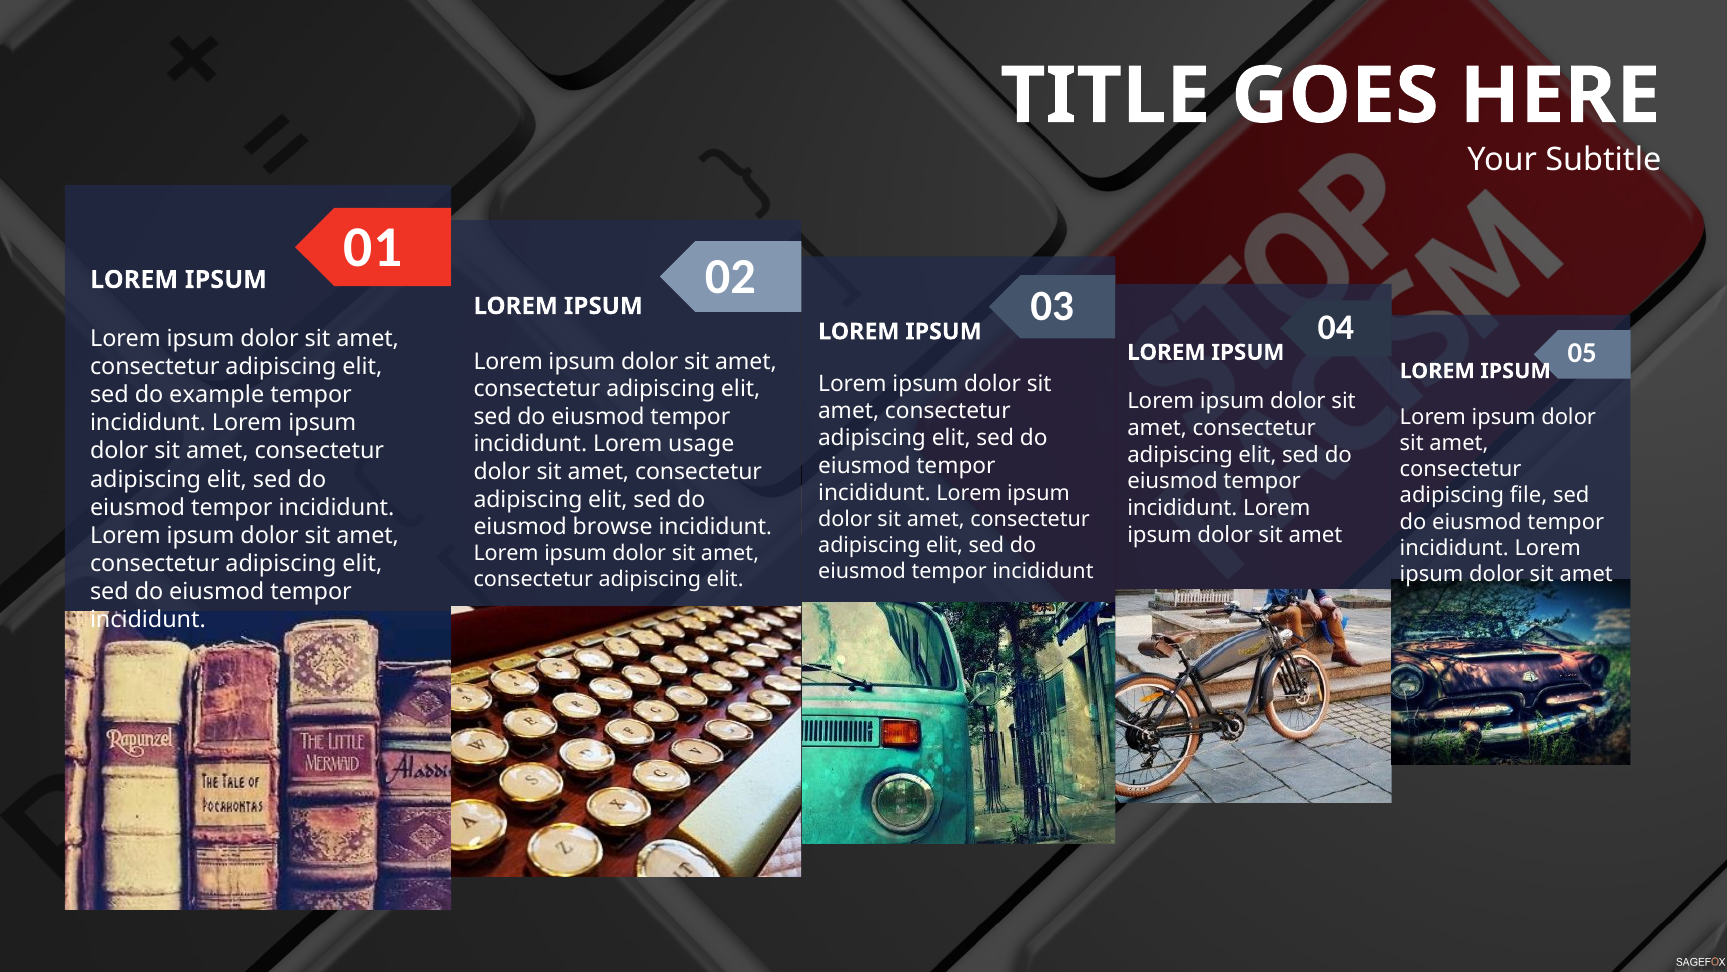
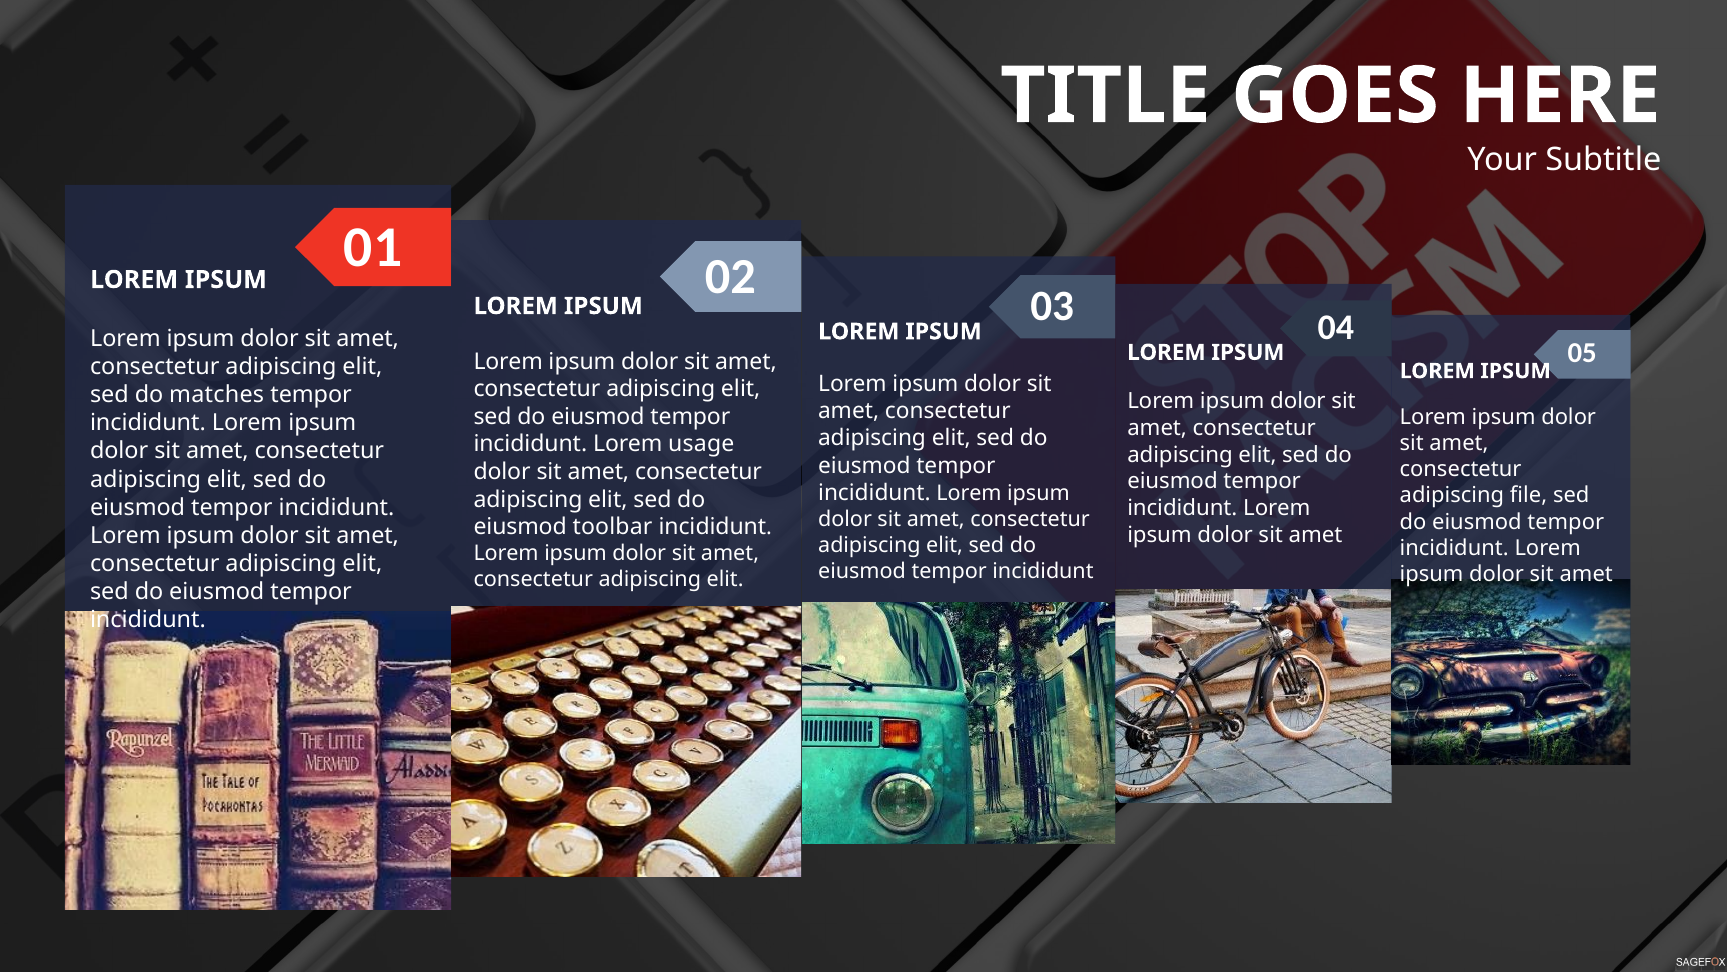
example: example -> matches
browse: browse -> toolbar
